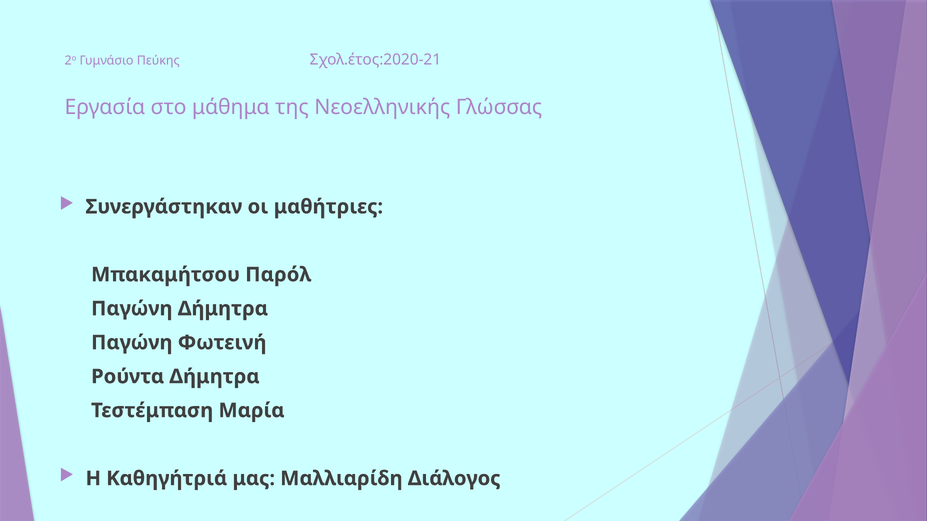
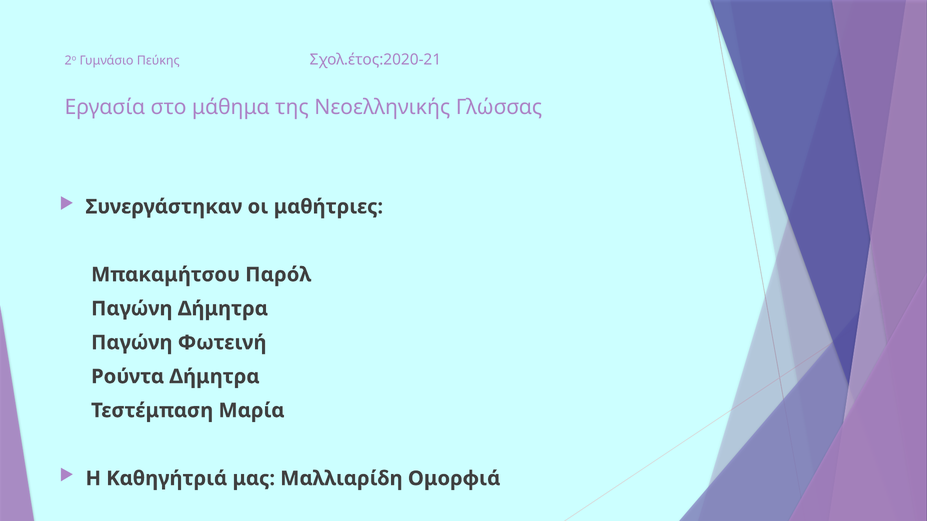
Διάλογος: Διάλογος -> Ομορφιά
